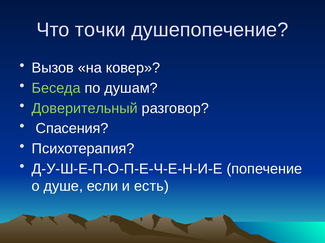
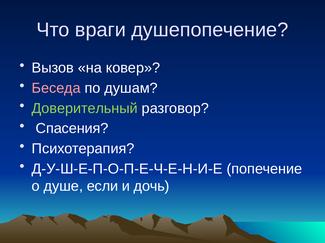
точки: точки -> враги
Беседа colour: light green -> pink
есть: есть -> дочь
